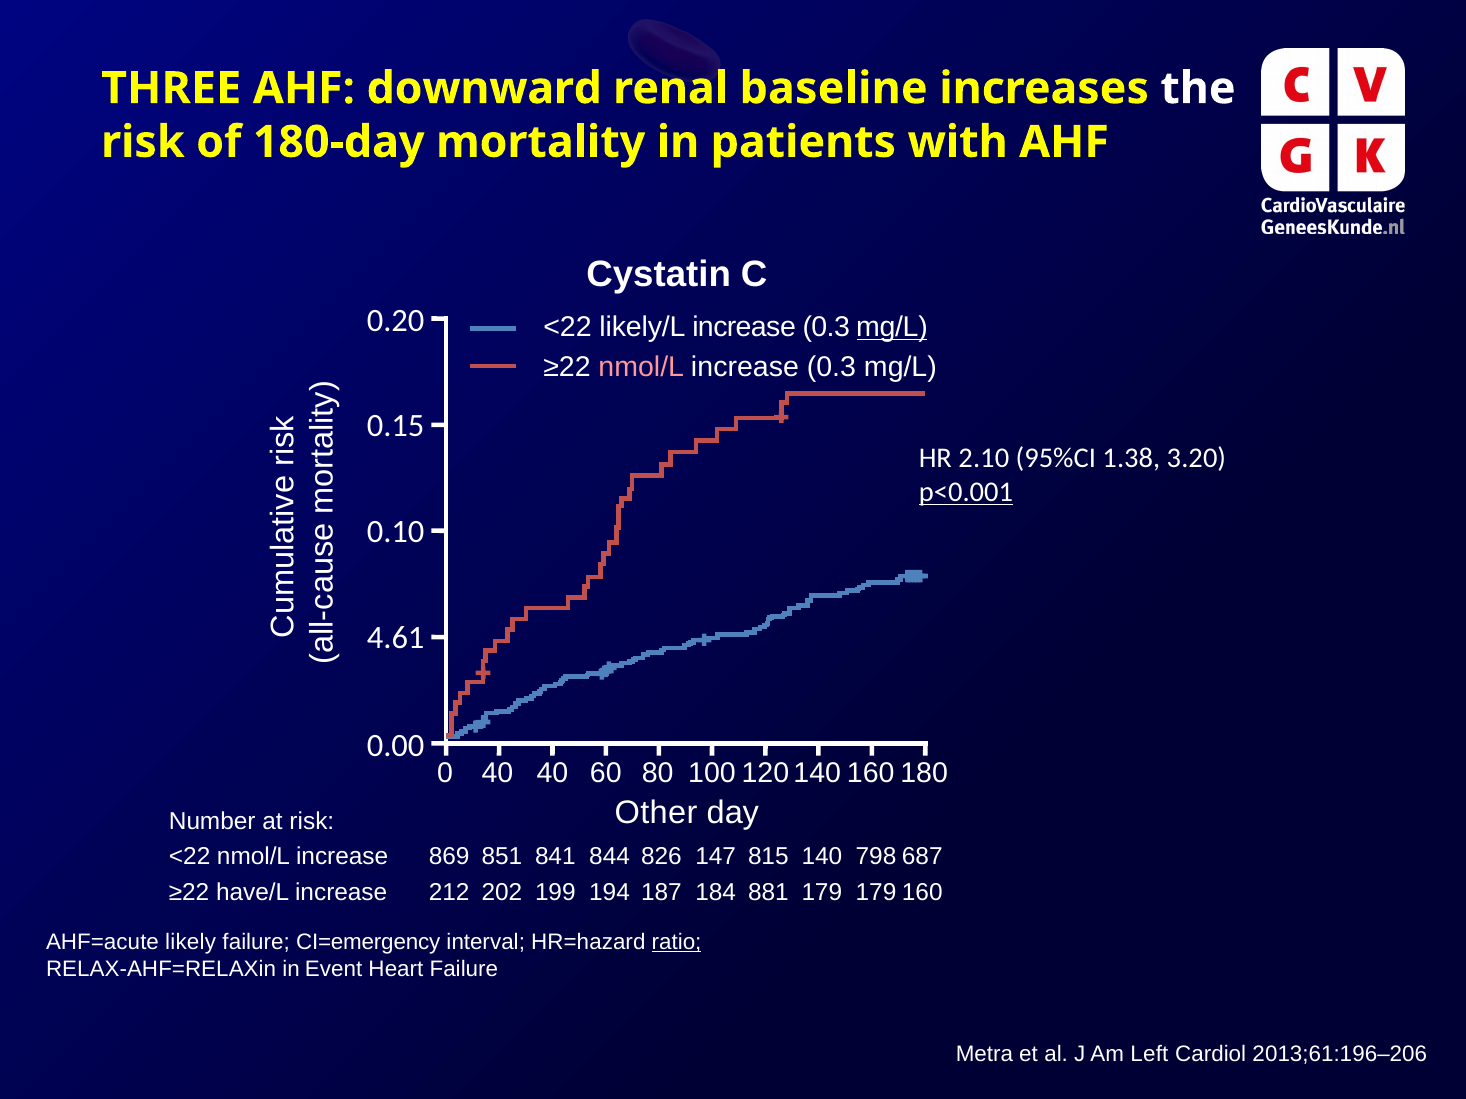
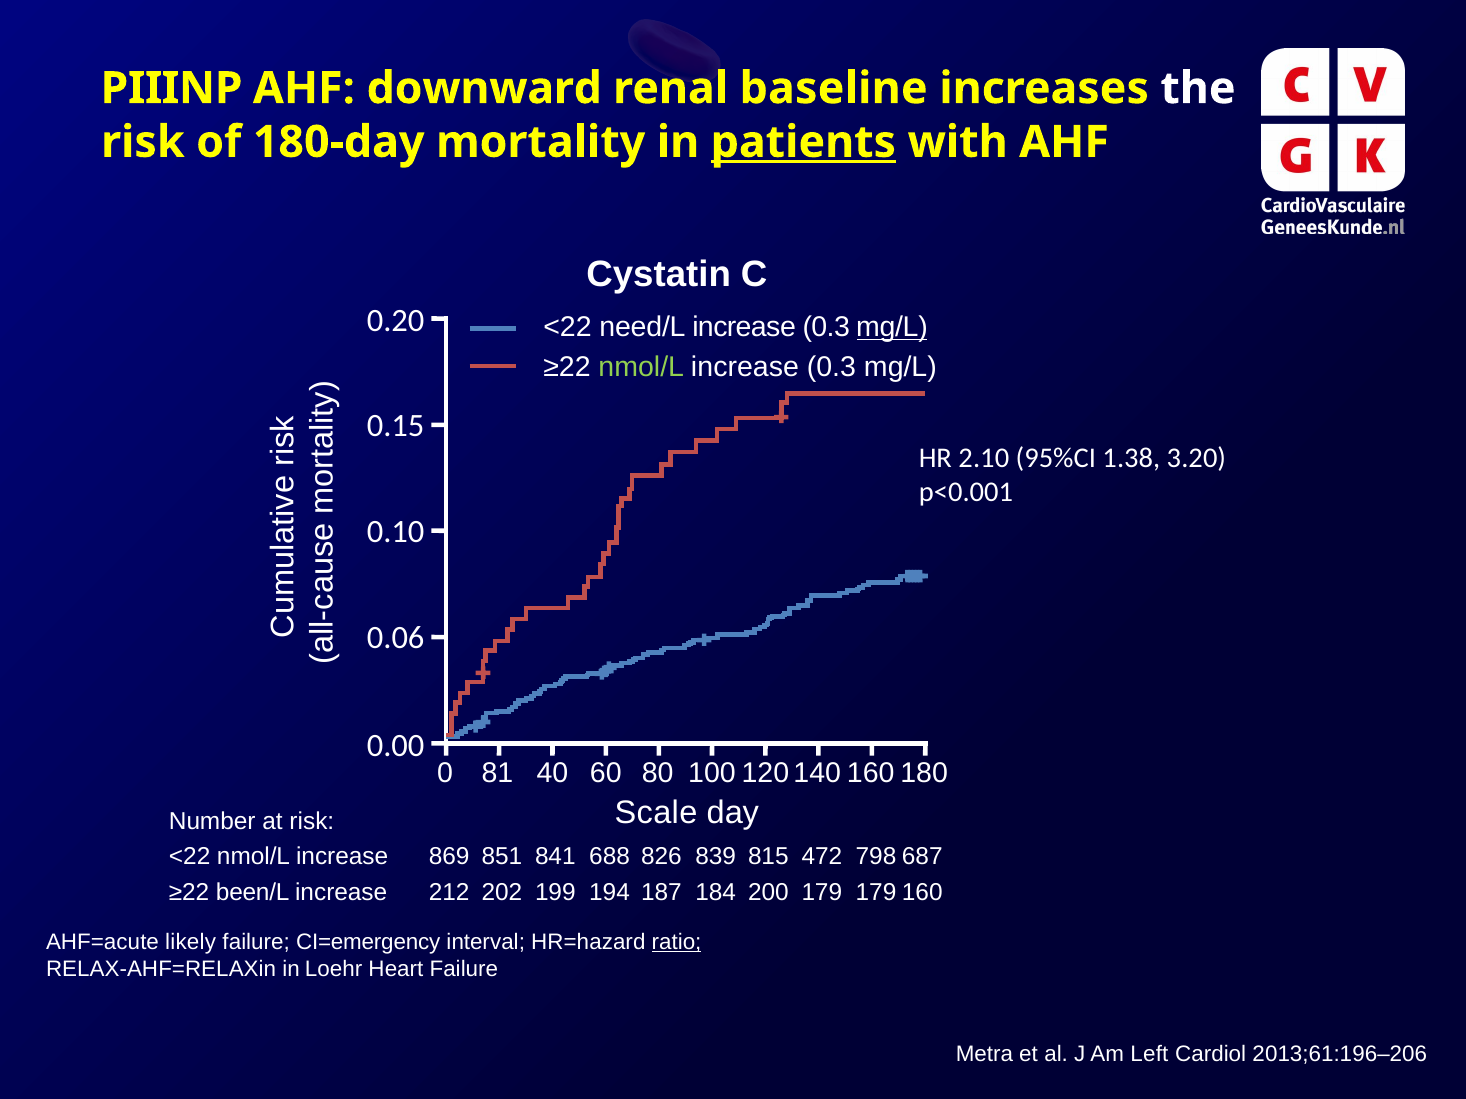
THREE: THREE -> PIIINP
patients underline: none -> present
likely/L: likely/L -> need/L
nmol/L at (641, 368) colour: pink -> light green
p<0.001 underline: present -> none
4.61: 4.61 -> 0.06
0 40: 40 -> 81
Other: Other -> Scale
844: 844 -> 688
147: 147 -> 839
140: 140 -> 472
have/L: have/L -> been/L
881: 881 -> 200
Event: Event -> Loehr
